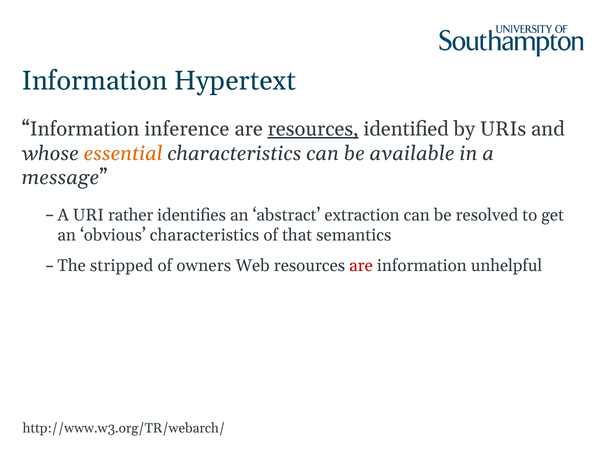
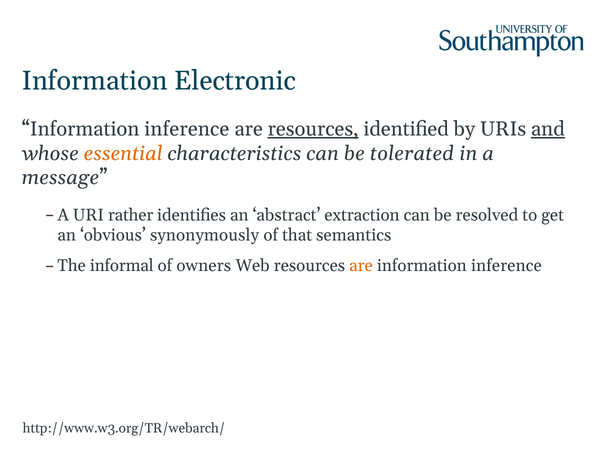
Hypertext: Hypertext -> Electronic
and underline: none -> present
available: available -> tolerated
obvious characteristics: characteristics -> synonymously
stripped: stripped -> informal
are at (361, 266) colour: red -> orange
unhelpful at (507, 266): unhelpful -> inference
